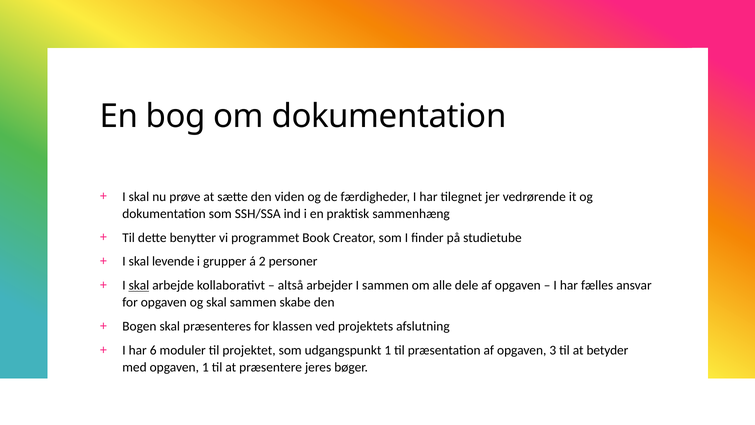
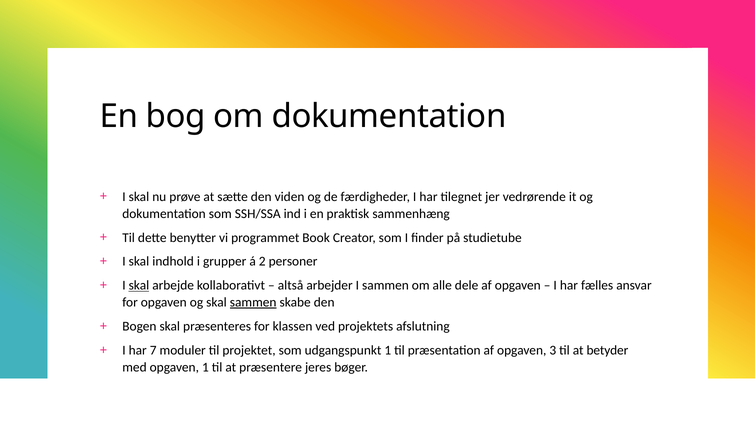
levende: levende -> indhold
sammen at (253, 302) underline: none -> present
6: 6 -> 7
